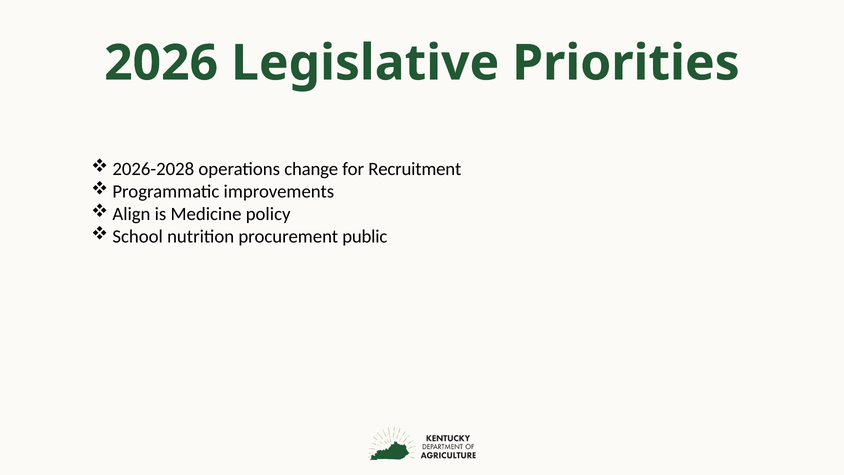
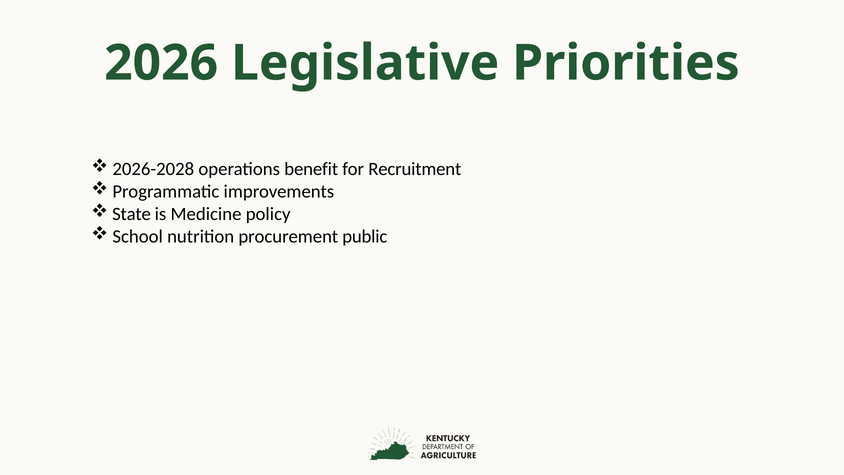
change: change -> benefit
Align: Align -> State
